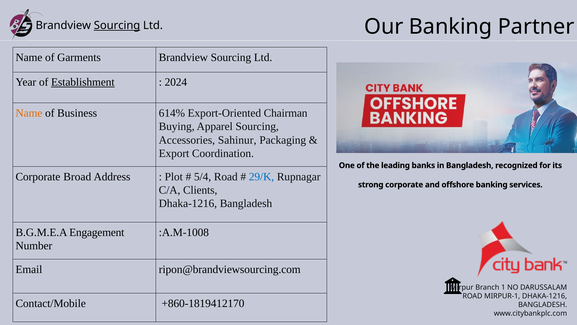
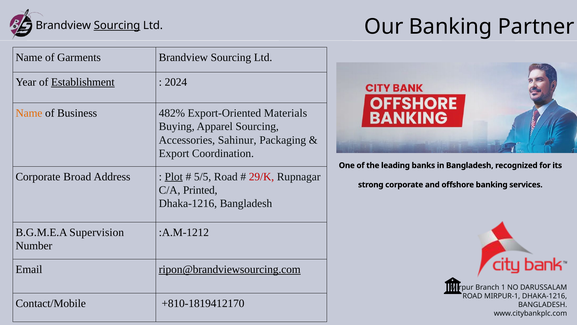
614%: 614% -> 482%
Chairman: Chairman -> Materials
Plot underline: none -> present
5/4: 5/4 -> 5/5
29/K colour: blue -> red
Clients: Clients -> Printed
Engagement: Engagement -> Supervision
:A.M-1008: :A.M-1008 -> :A.M-1212
ripon@brandviewsourcing.com underline: none -> present
+860-1819412170: +860-1819412170 -> +810-1819412170
